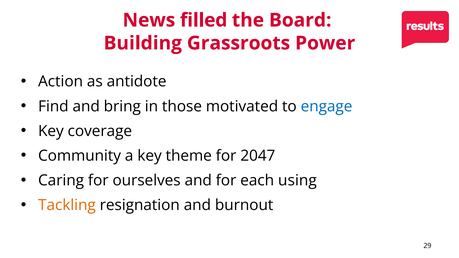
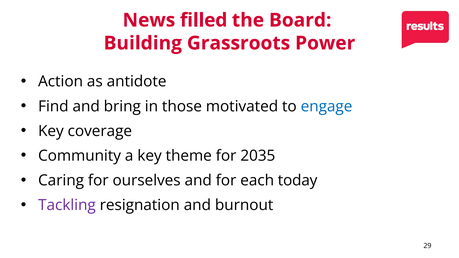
2047: 2047 -> 2035
using: using -> today
Tackling colour: orange -> purple
